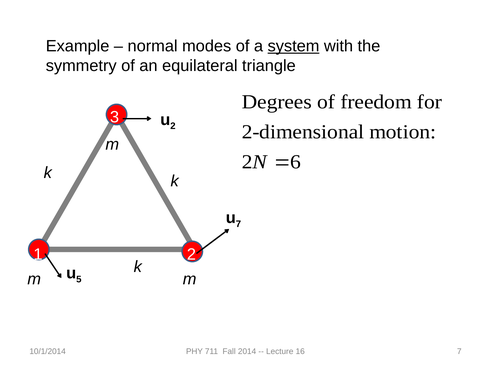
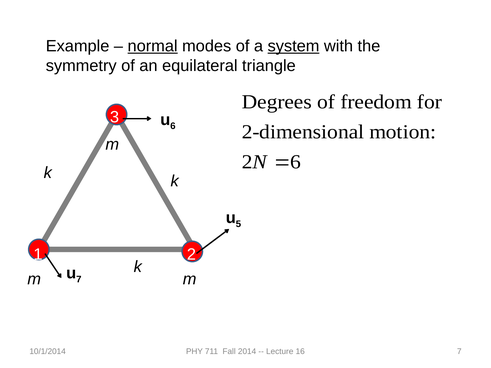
normal underline: none -> present
2 at (173, 126): 2 -> 6
7 at (238, 224): 7 -> 5
5 at (79, 280): 5 -> 7
